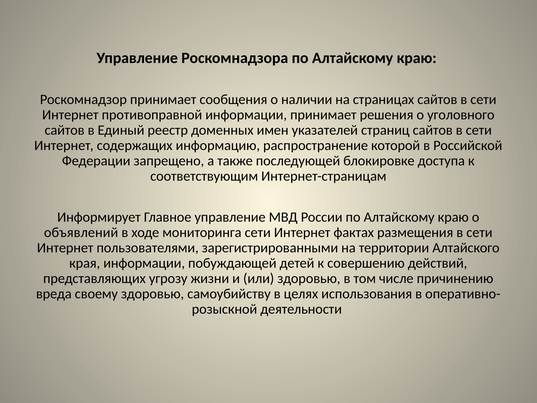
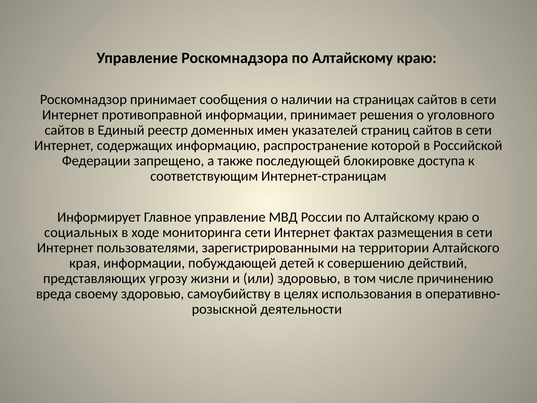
объявлений: объявлений -> социальных
